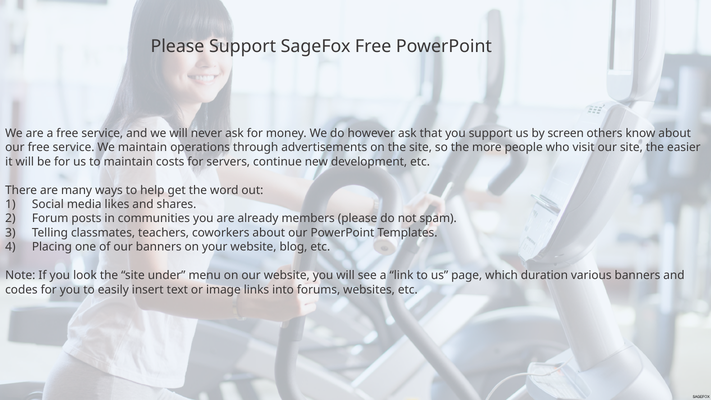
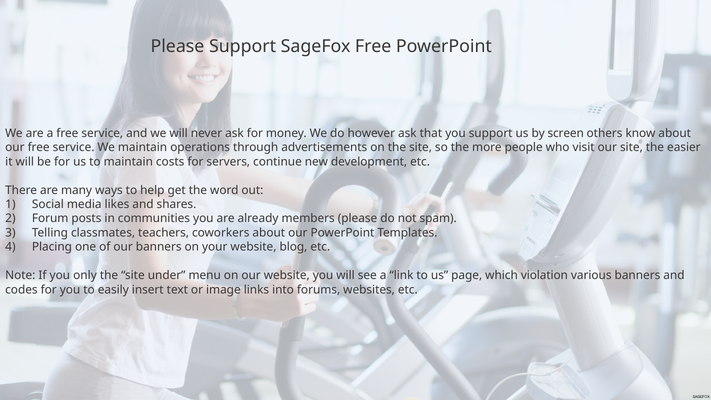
look: look -> only
duration: duration -> violation
